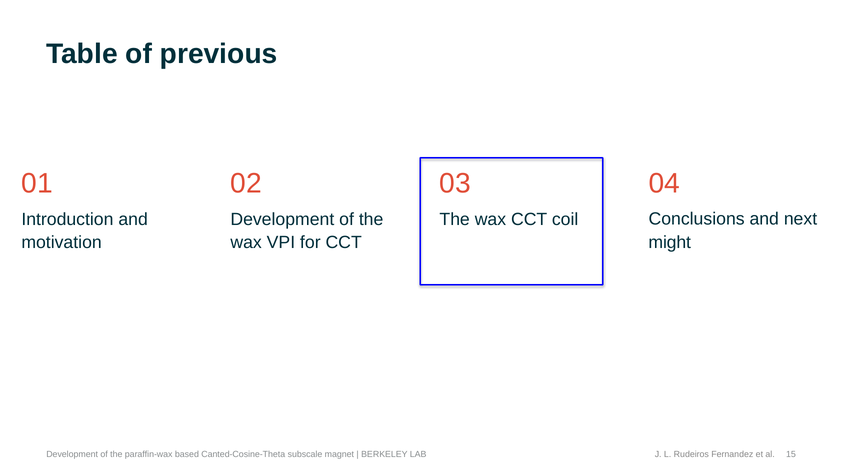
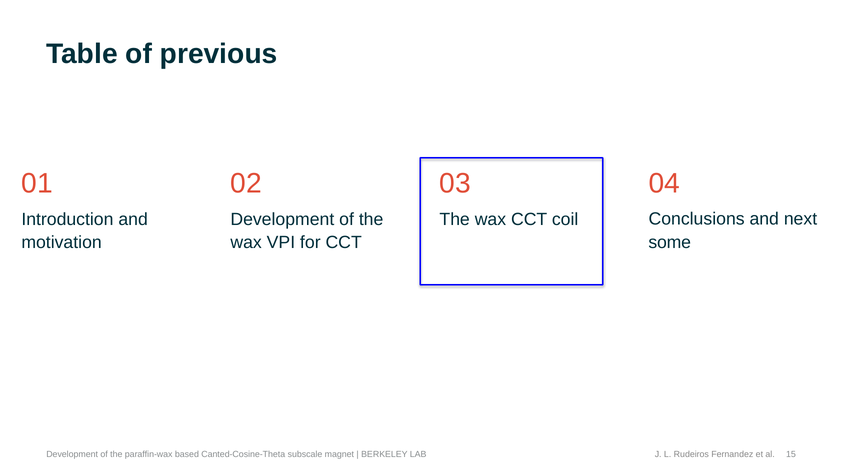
might: might -> some
